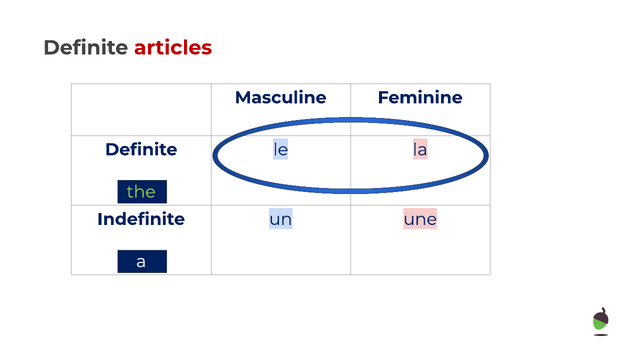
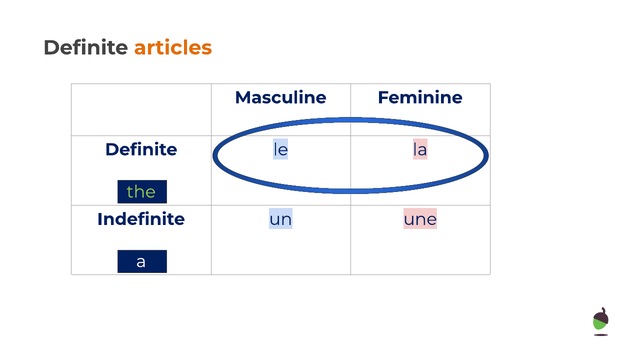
articles colour: red -> orange
